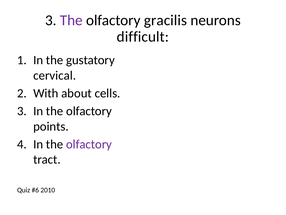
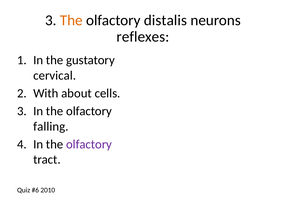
The at (71, 20) colour: purple -> orange
gracilis: gracilis -> distalis
difficult: difficult -> reflexes
points: points -> falling
